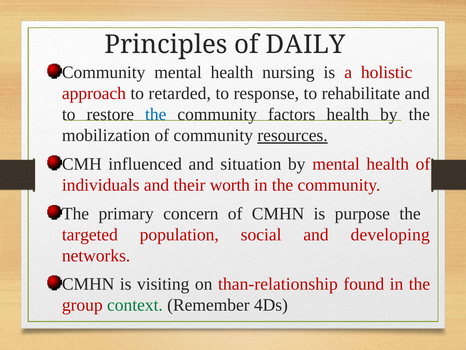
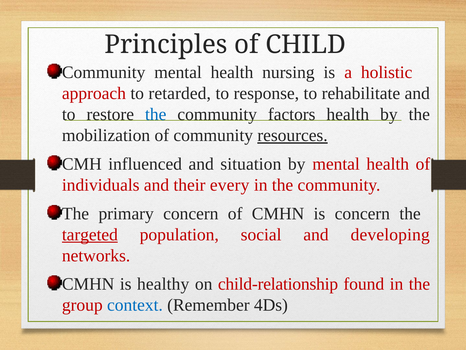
DAILY: DAILY -> CHILD
worth: worth -> every
is purpose: purpose -> concern
targeted underline: none -> present
visiting: visiting -> healthy
than-relationship: than-relationship -> child-relationship
context colour: green -> blue
